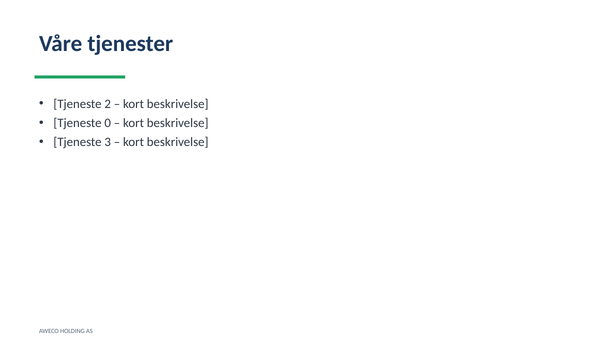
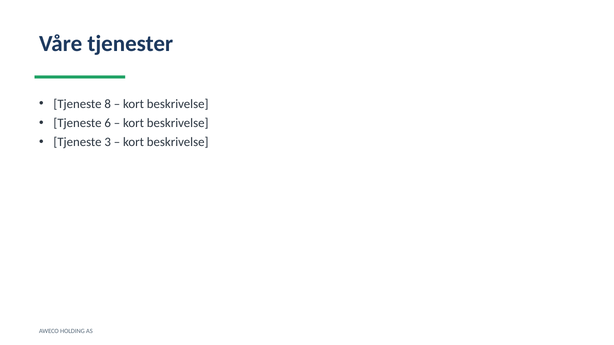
2: 2 -> 8
0: 0 -> 6
